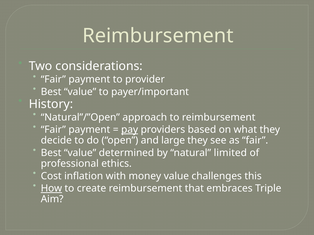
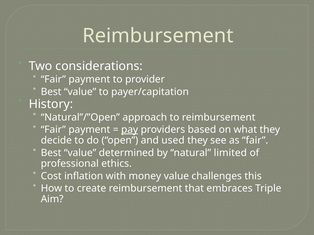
payer/important: payer/important -> payer/capitation
large: large -> used
How underline: present -> none
